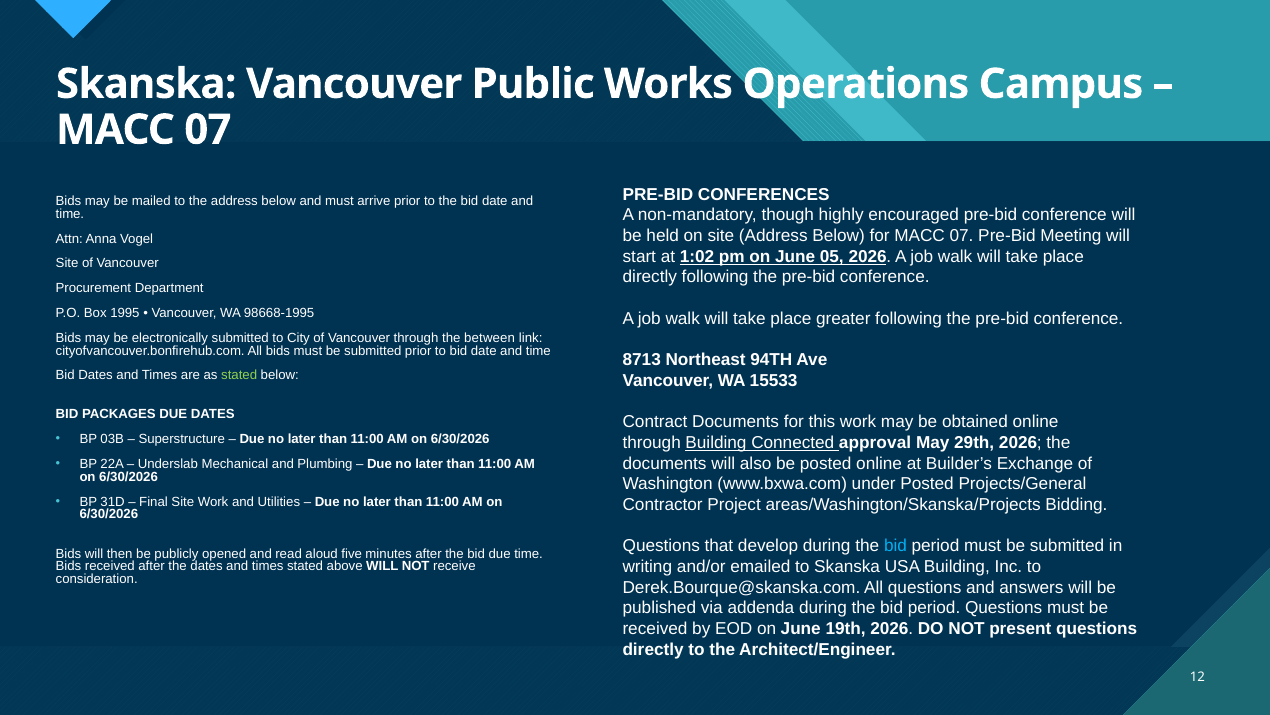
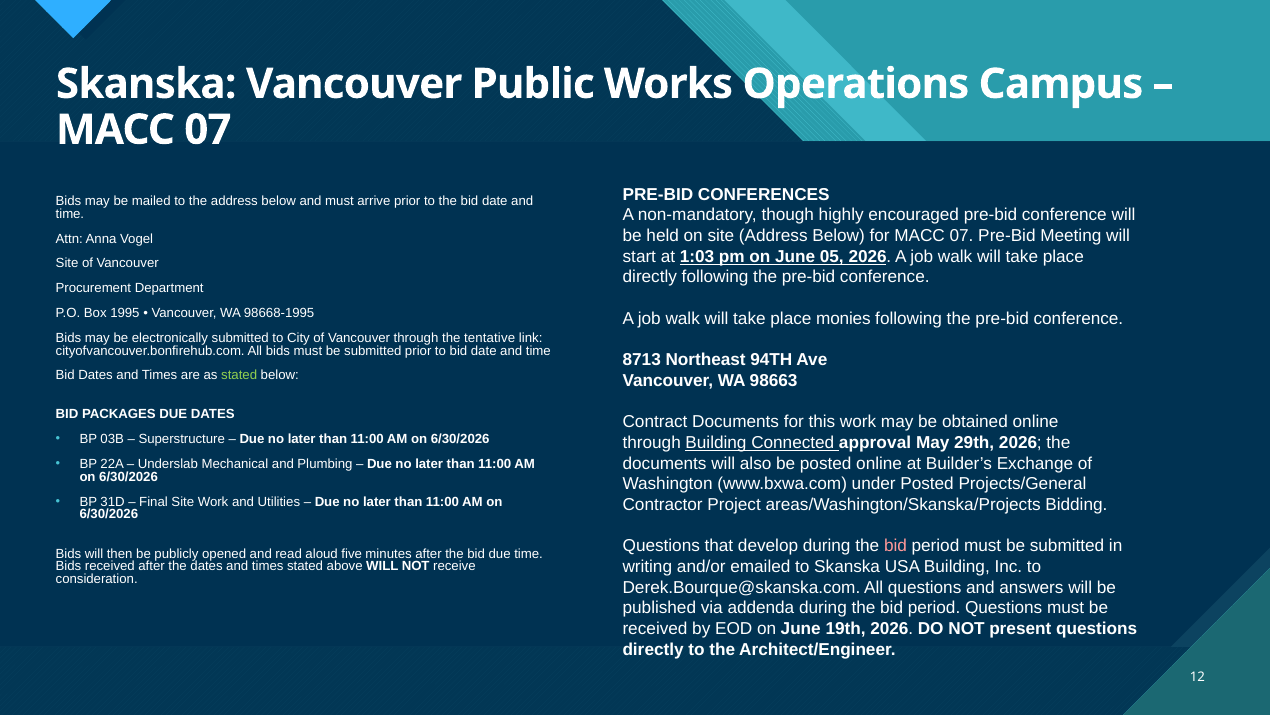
1:02: 1:02 -> 1:03
greater: greater -> monies
between: between -> tentative
15533: 15533 -> 98663
bid at (895, 546) colour: light blue -> pink
